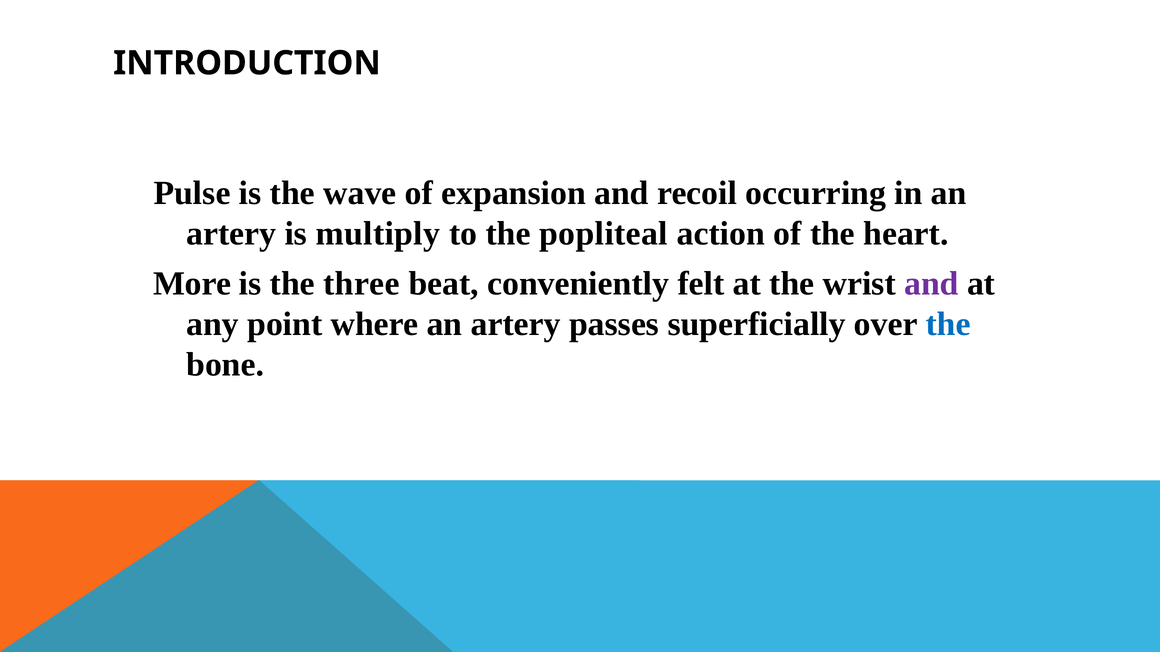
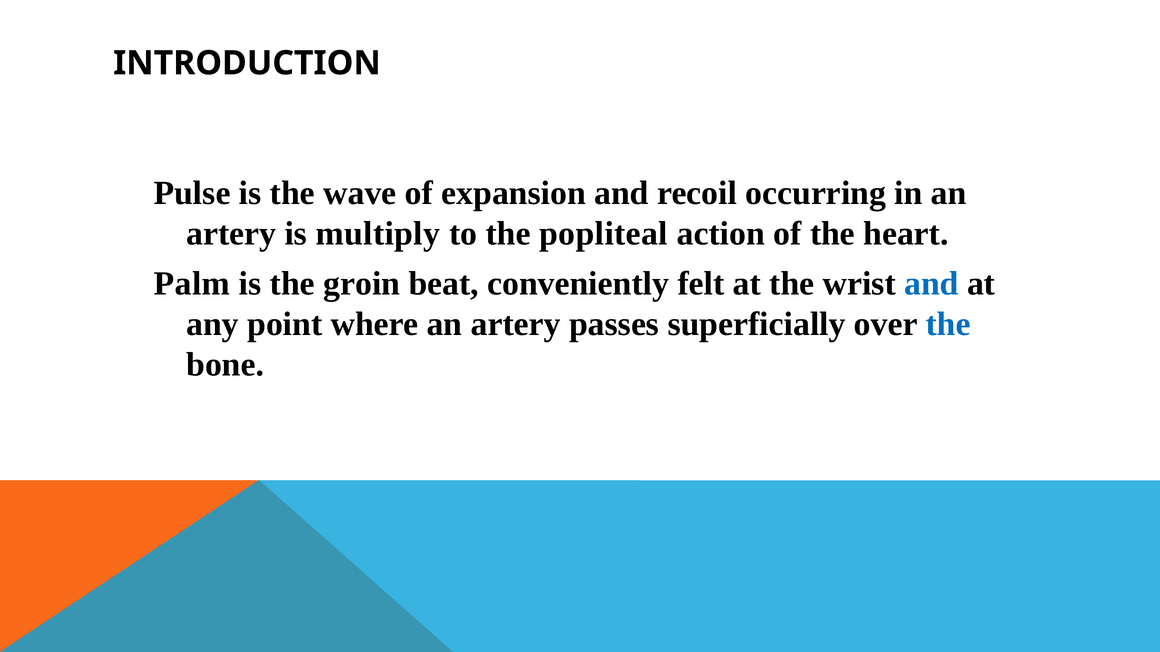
More: More -> Palm
three: three -> groin
and at (931, 284) colour: purple -> blue
